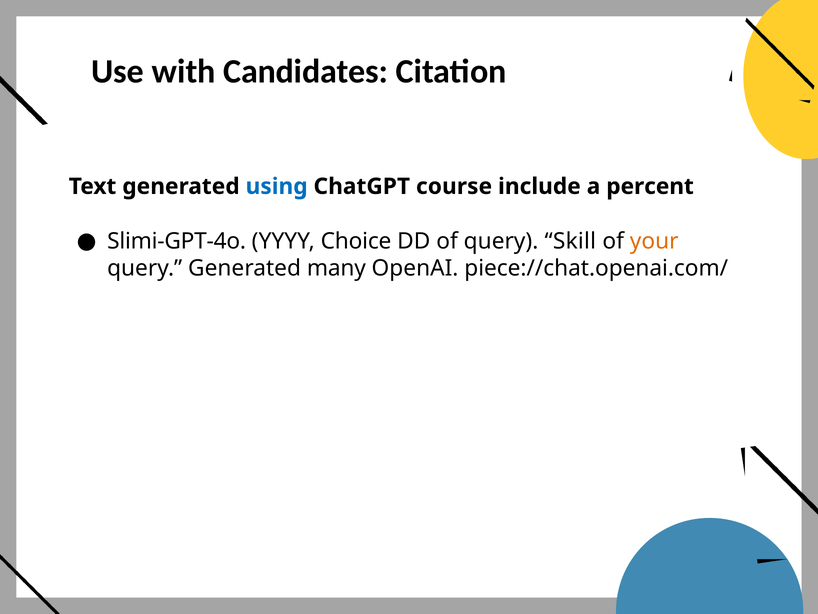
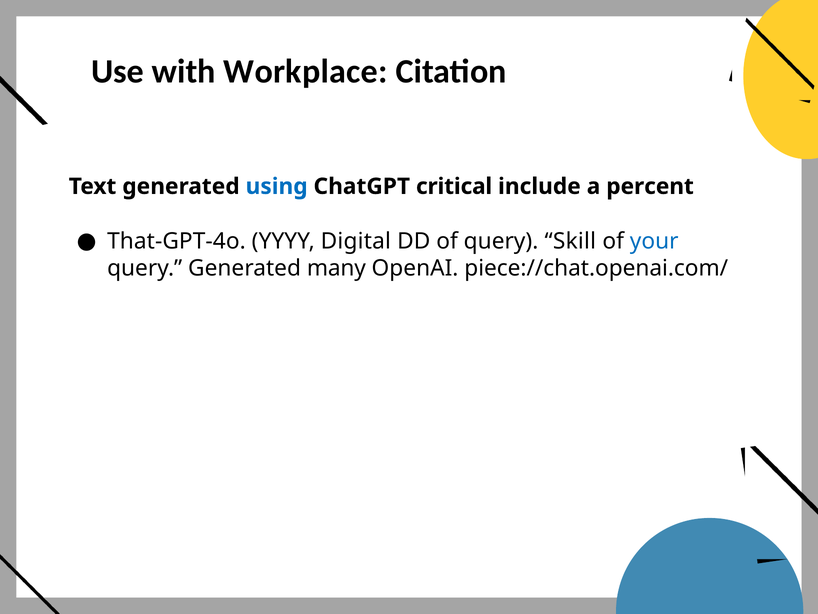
Candidates: Candidates -> Workplace
course: course -> critical
Slimi-GPT-4o: Slimi-GPT-4o -> That-GPT-4o
Choice: Choice -> Digital
your colour: orange -> blue
